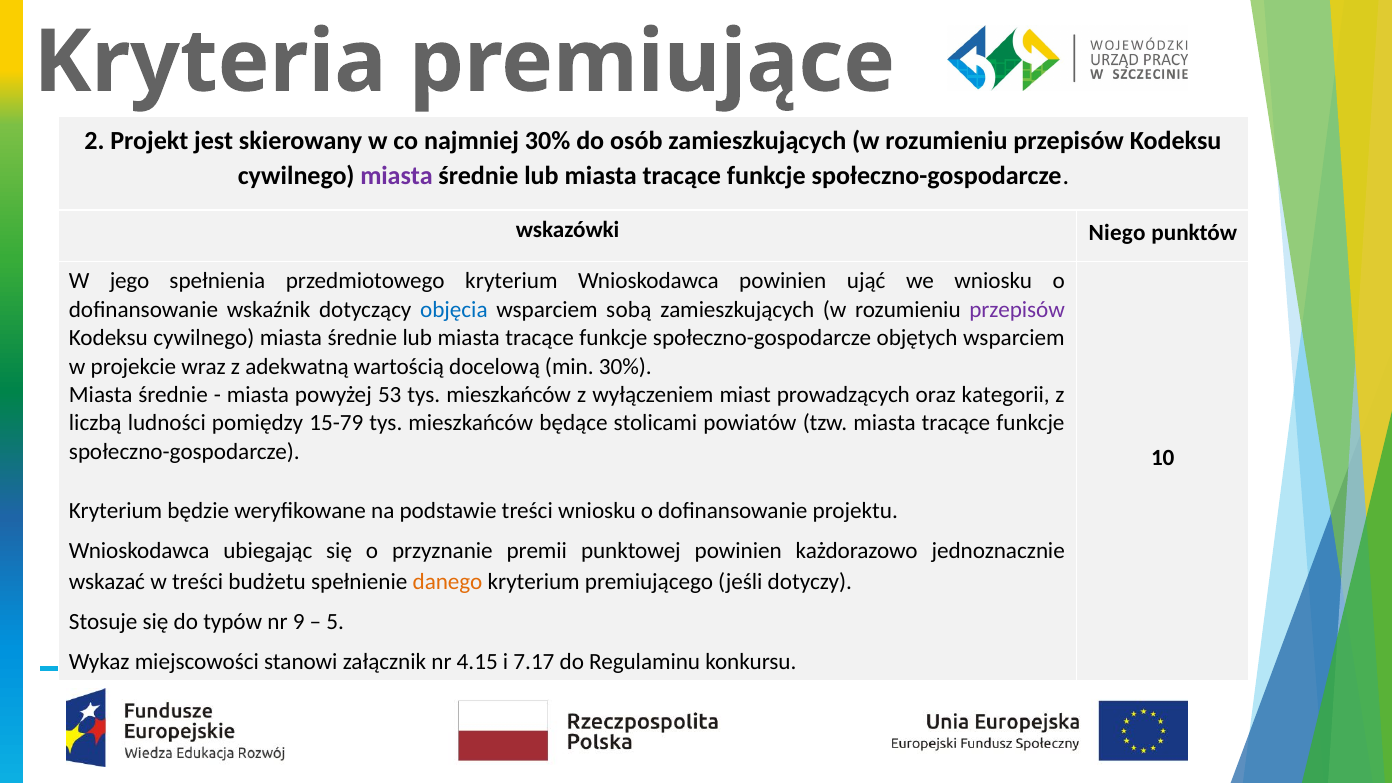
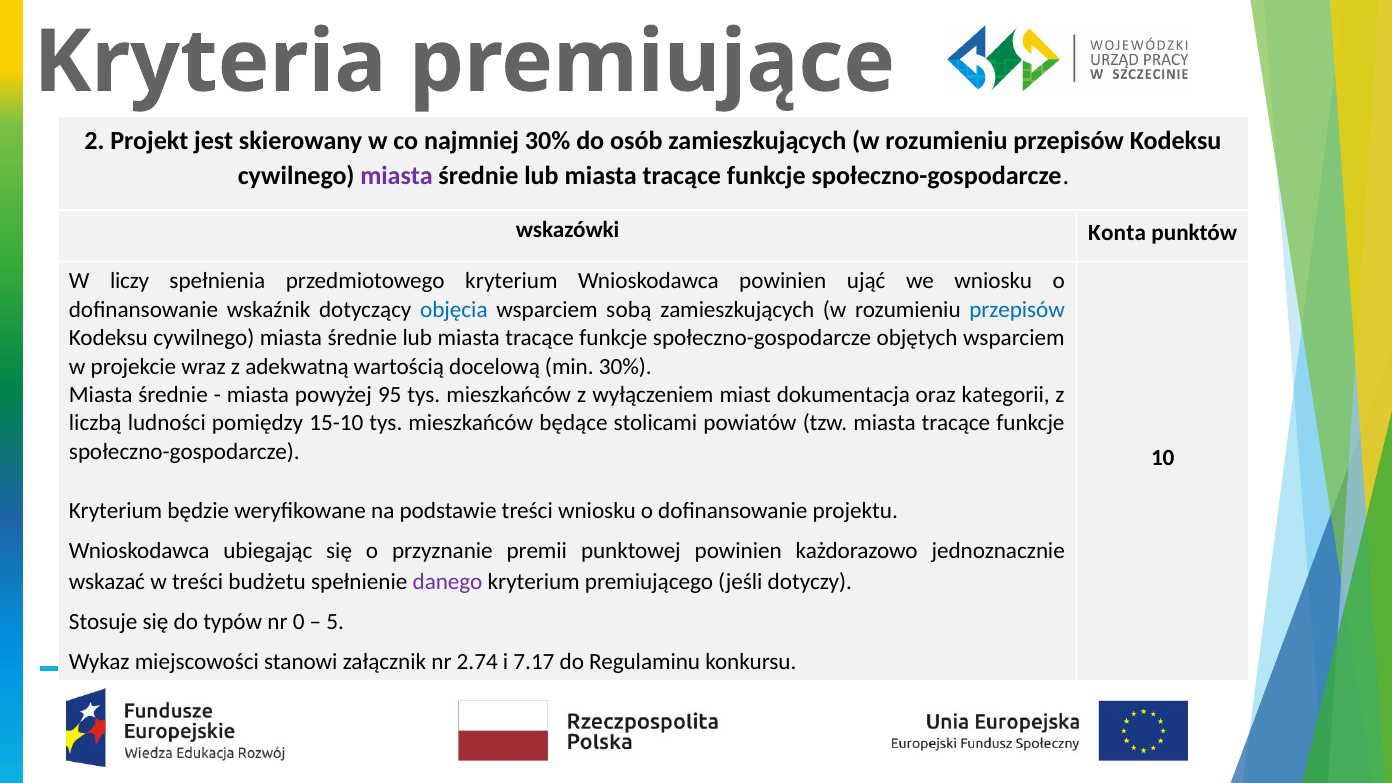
Niego: Niego -> Konta
jego: jego -> liczy
przepisów at (1017, 310) colour: purple -> blue
53: 53 -> 95
prowadzących: prowadzących -> dokumentacja
15-79: 15-79 -> 15-10
danego colour: orange -> purple
9: 9 -> 0
4.15: 4.15 -> 2.74
